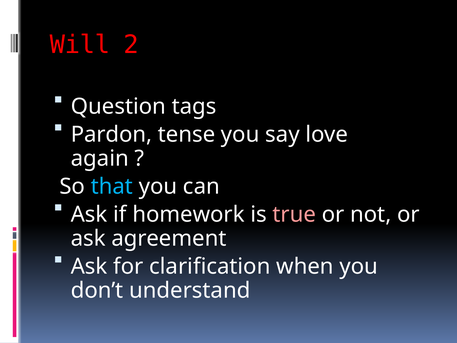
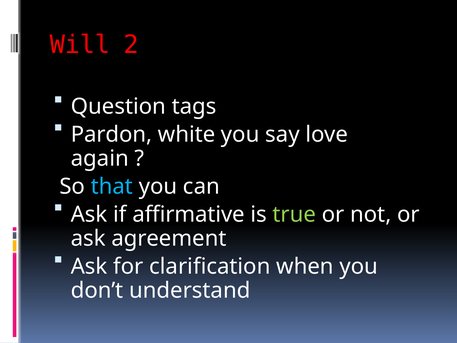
tense: tense -> white
homework: homework -> affirmative
true colour: pink -> light green
